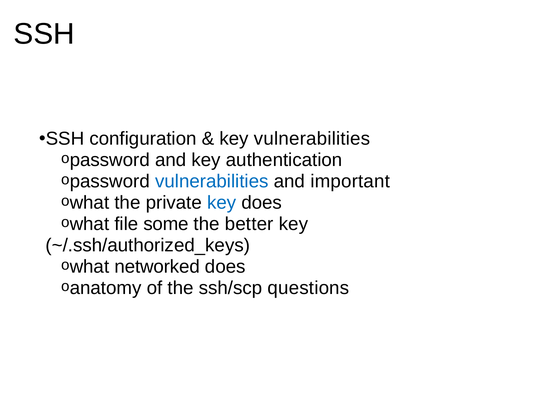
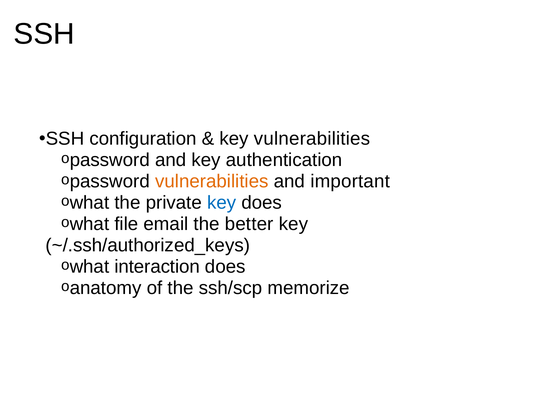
vulnerabilities at (212, 181) colour: blue -> orange
some: some -> email
networked: networked -> interaction
questions: questions -> memorize
